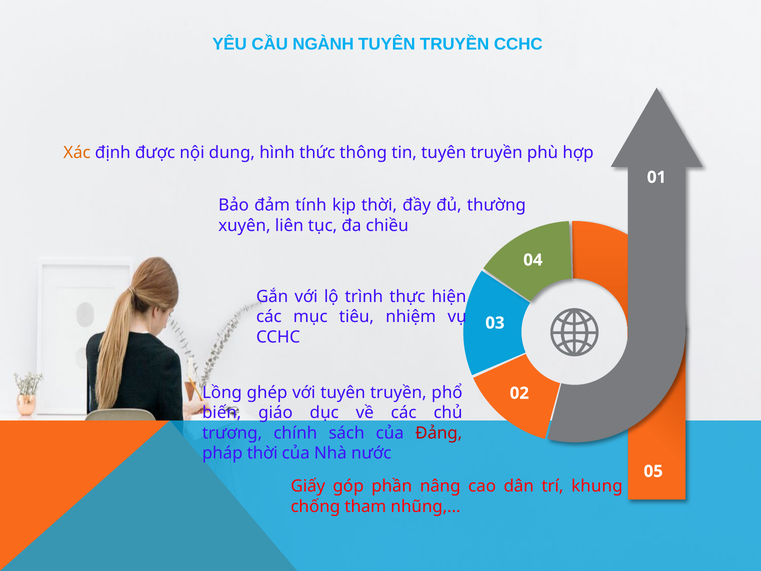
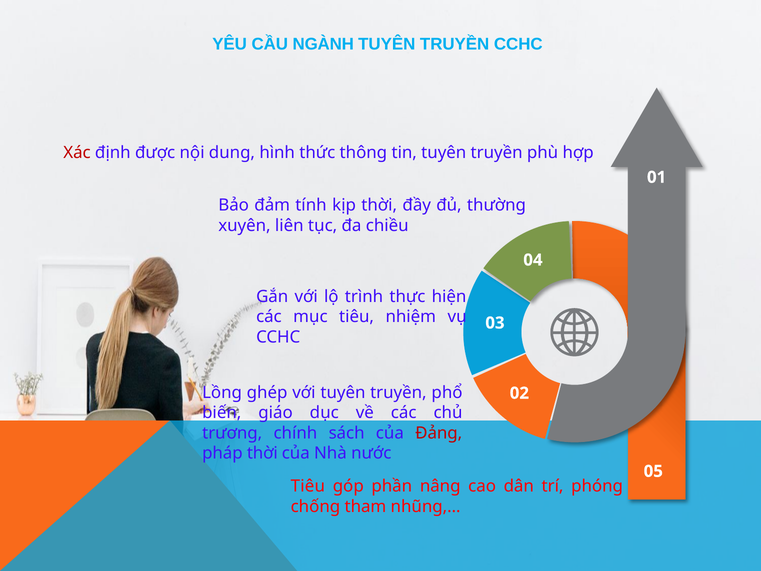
Xác colour: orange -> red
Giấy at (308, 486): Giấy -> Tiêu
khung: khung -> phóng
